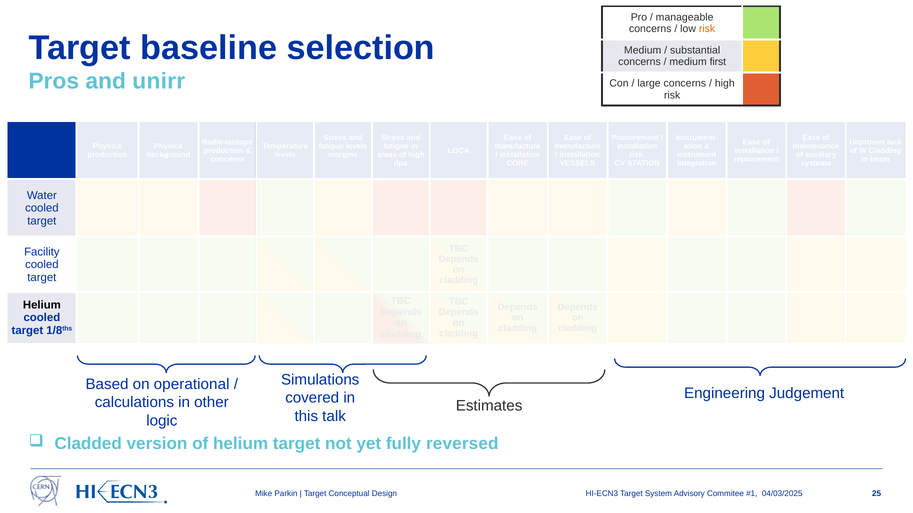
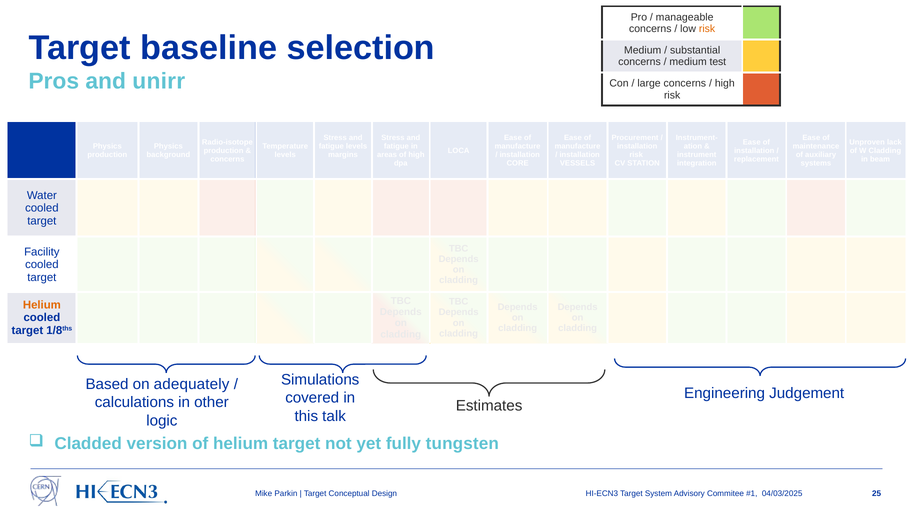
first: first -> test
Helium at (42, 305) colour: black -> orange
operational: operational -> adequately
reversed: reversed -> tungsten
